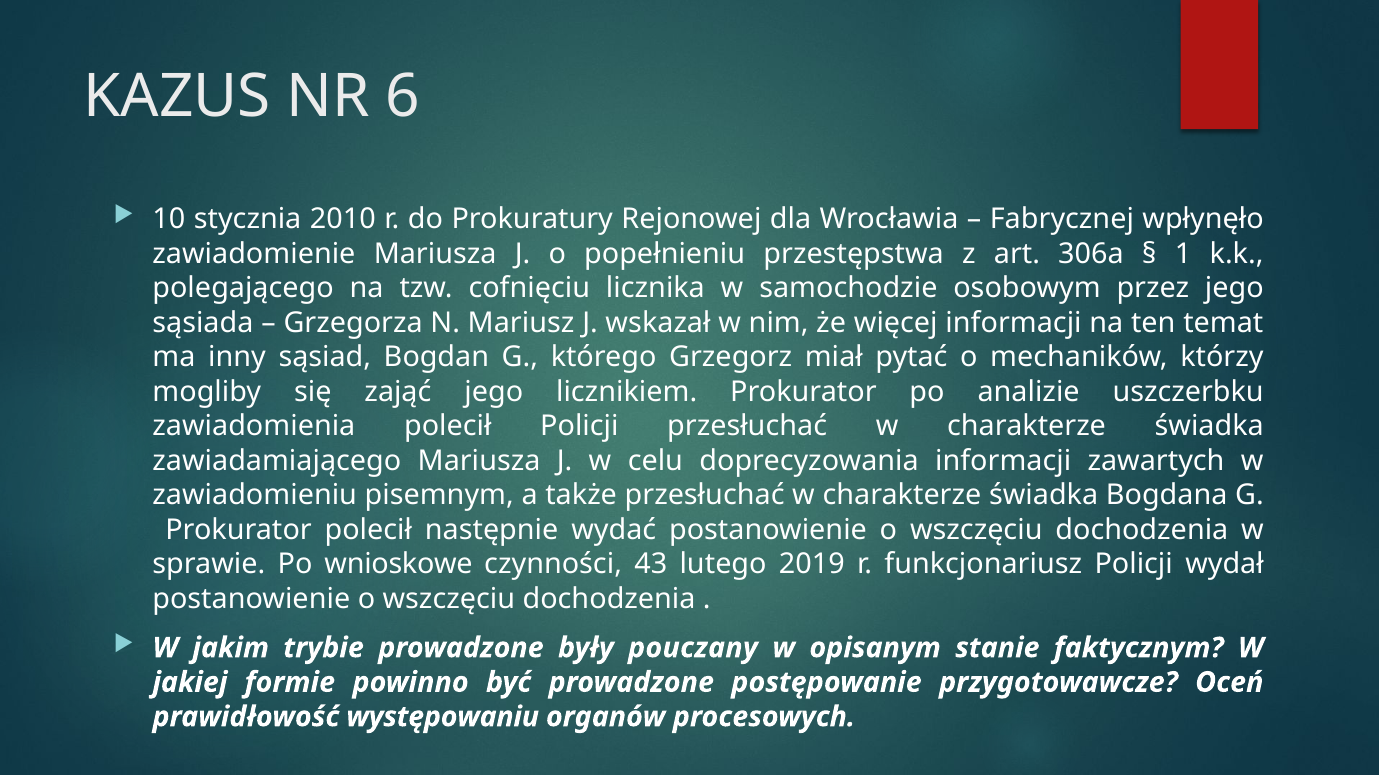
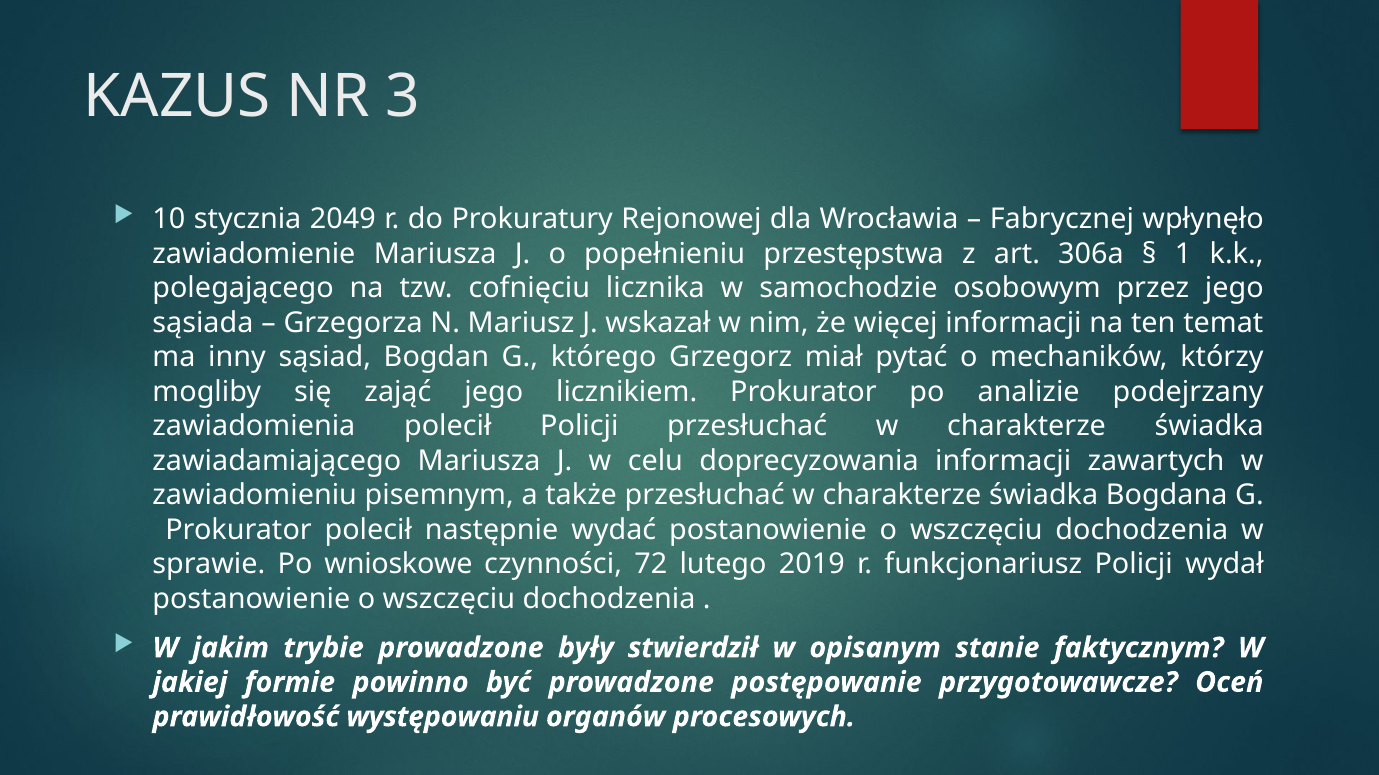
6: 6 -> 3
2010: 2010 -> 2049
uszczerbku: uszczerbku -> podejrzany
43: 43 -> 72
pouczany: pouczany -> stwierdził
